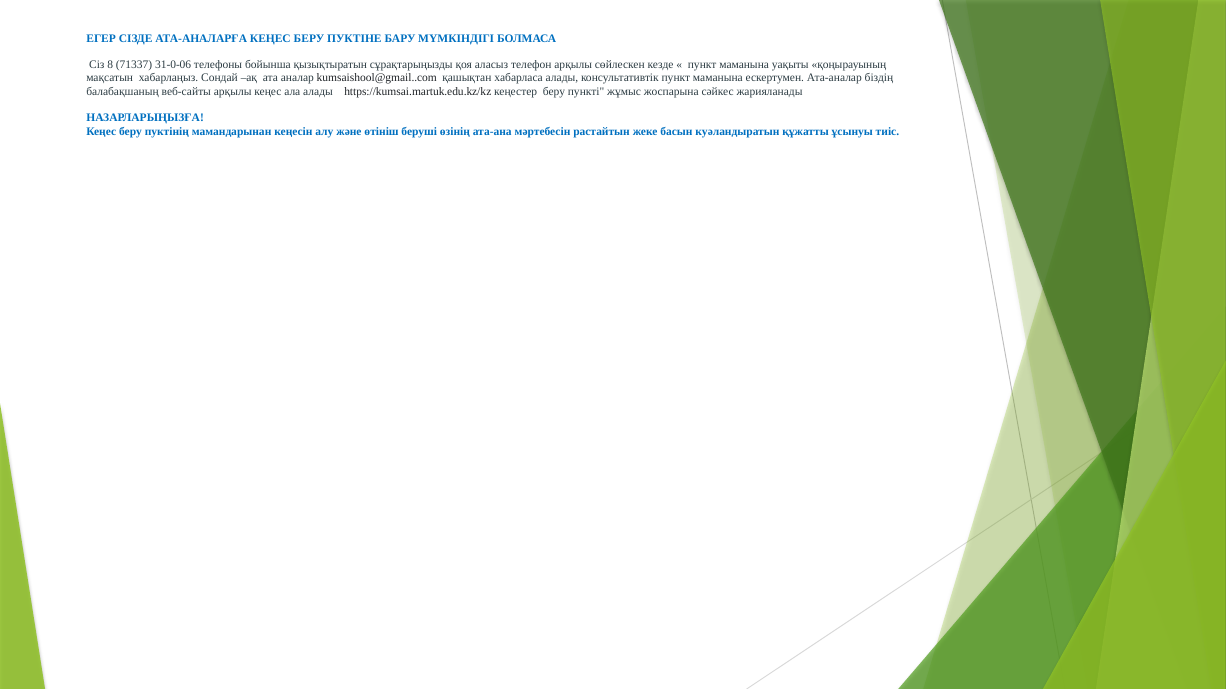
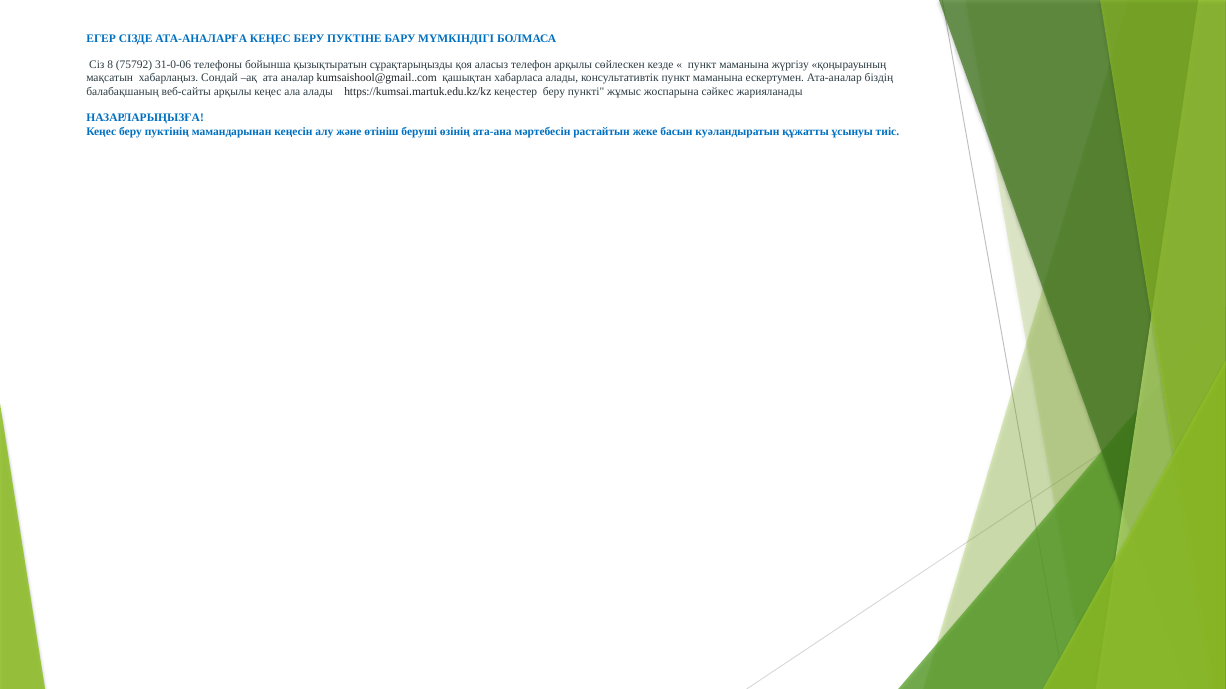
71337: 71337 -> 75792
уақыты: уақыты -> жүргізу
